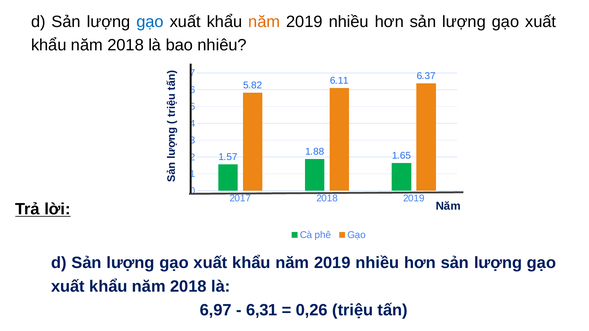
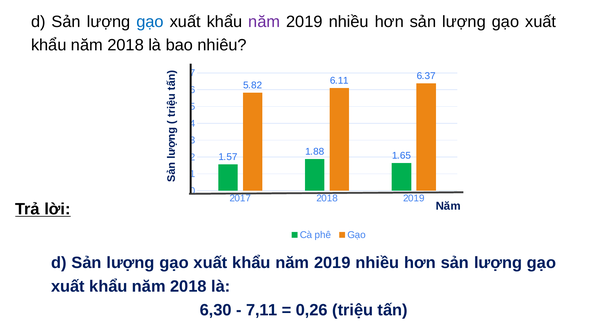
năm at (264, 22) colour: orange -> purple
6,97: 6,97 -> 6,30
6,31: 6,31 -> 7,11
